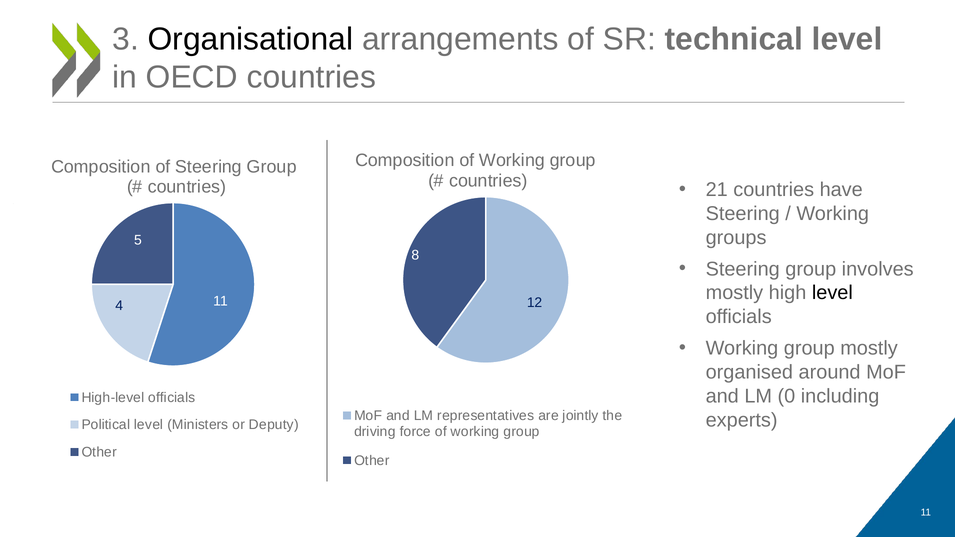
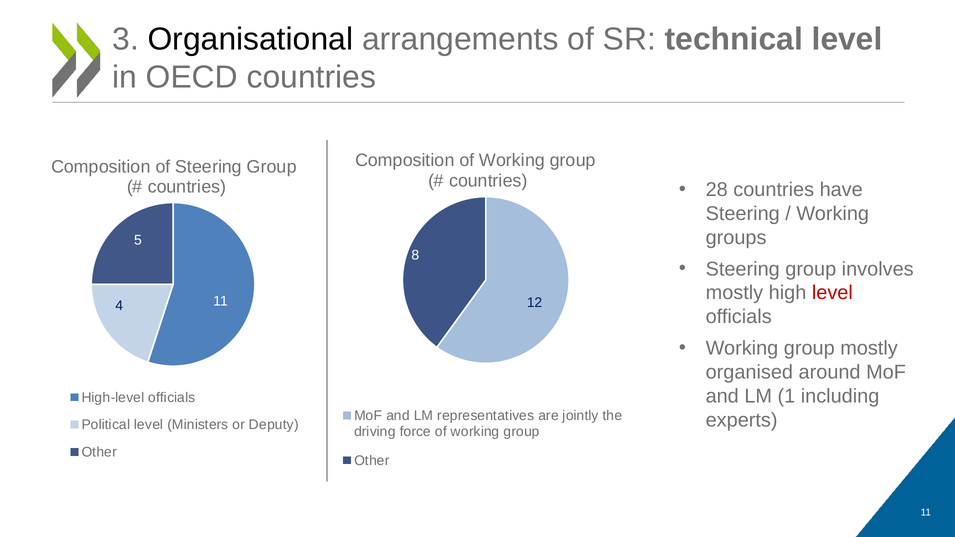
21: 21 -> 28
level at (832, 293) colour: black -> red
0: 0 -> 1
